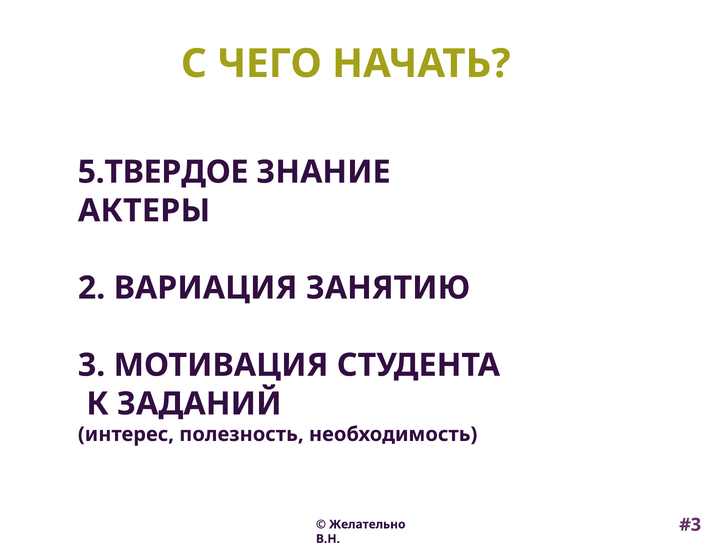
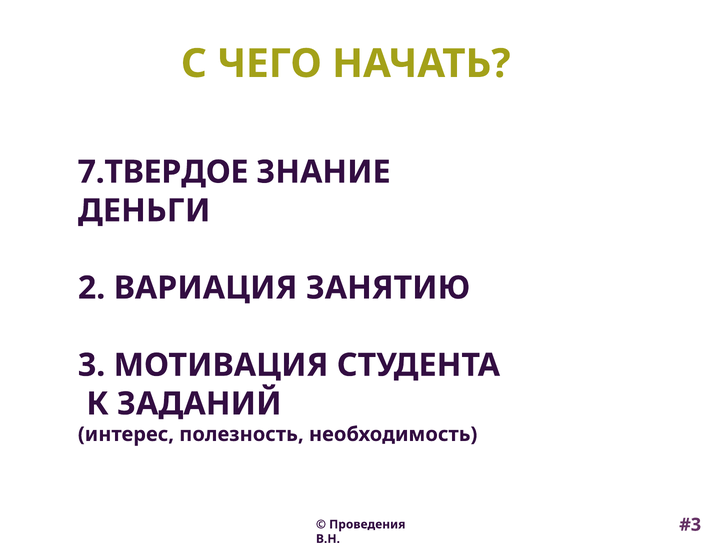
5.ТВЕРДОЕ: 5.ТВЕРДОЕ -> 7.ТВЕРДОЕ
АКТЕРЫ: АКТЕРЫ -> ДЕНЬГИ
Желательно: Желательно -> Проведения
